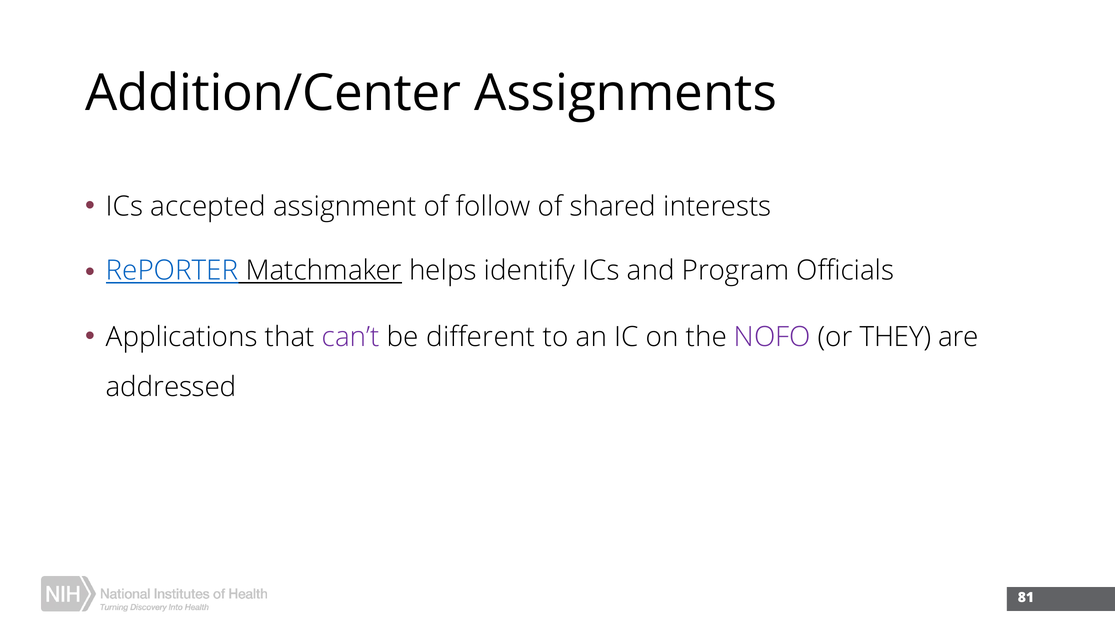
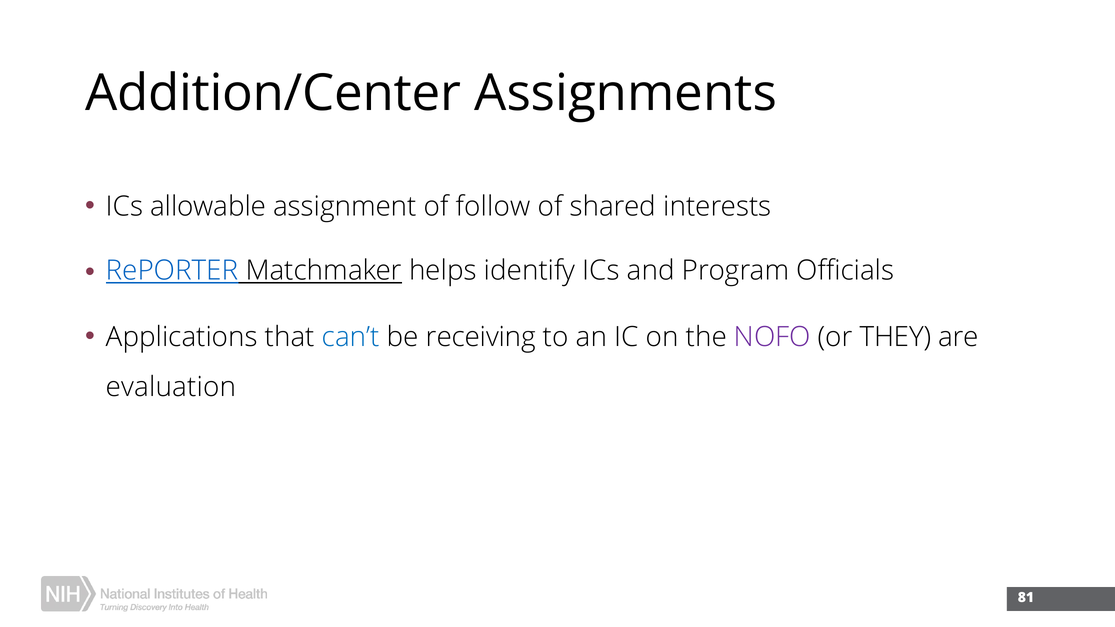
accepted: accepted -> allowable
can’t colour: purple -> blue
different: different -> receiving
addressed: addressed -> evaluation
